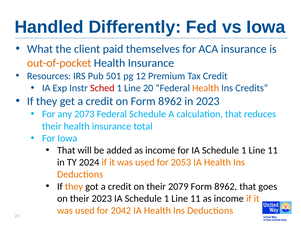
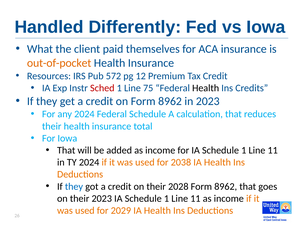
501: 501 -> 572
20: 20 -> 75
Health at (206, 88) colour: orange -> black
any 2073: 2073 -> 2024
2053: 2053 -> 2038
they at (74, 186) colour: orange -> blue
2079: 2079 -> 2028
2042: 2042 -> 2029
